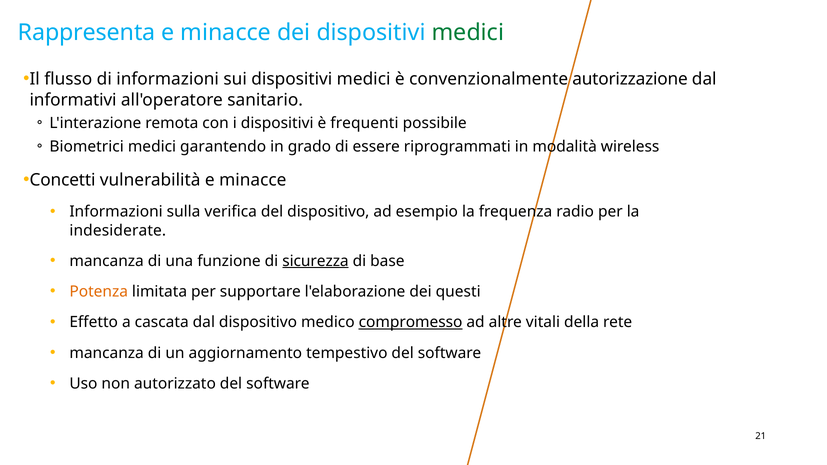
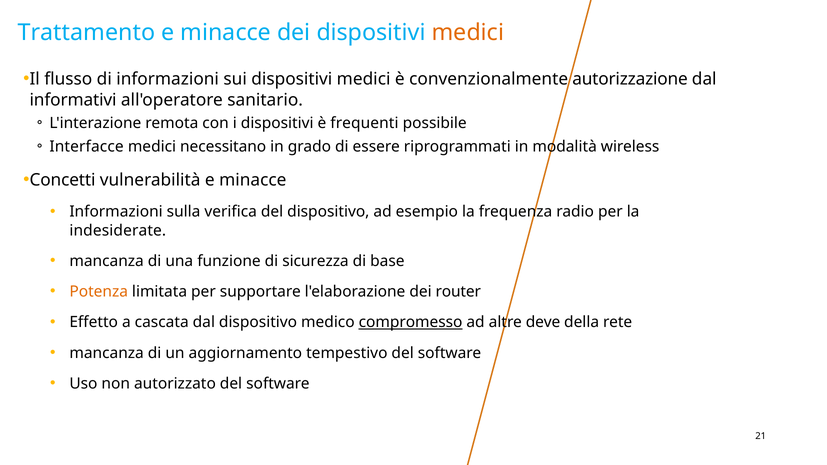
Rappresenta: Rappresenta -> Trattamento
medici at (468, 32) colour: green -> orange
Biometrici: Biometrici -> Interfacce
garantendo: garantendo -> necessitano
sicurezza underline: present -> none
questi: questi -> router
vitali: vitali -> deve
